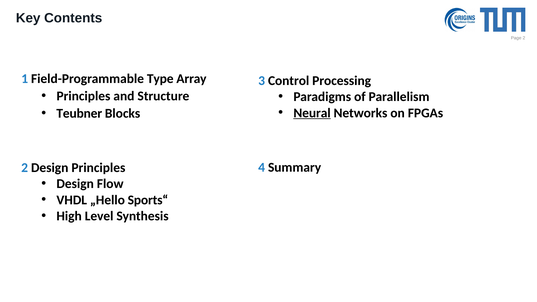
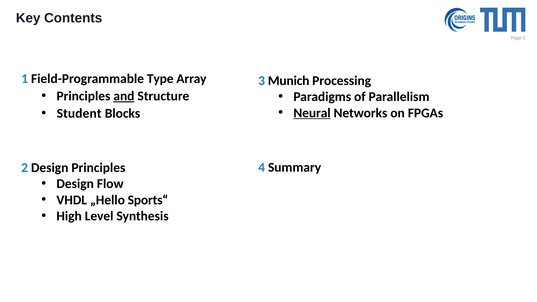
Control: Control -> Munich
and underline: none -> present
Teubner: Teubner -> Student
